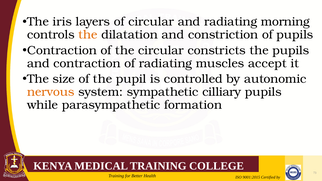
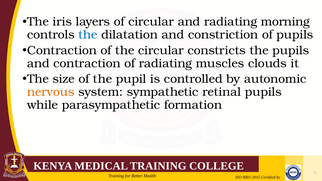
the at (88, 35) colour: orange -> blue
accept: accept -> clouds
cilliary: cilliary -> retinal
